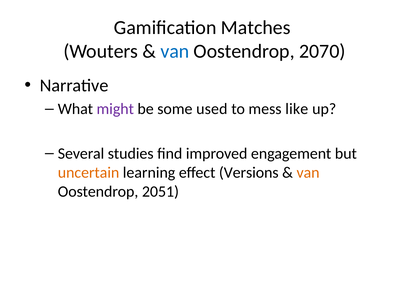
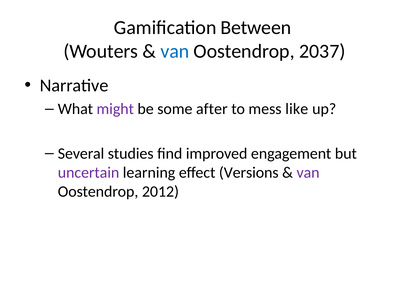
Matches: Matches -> Between
2070: 2070 -> 2037
used: used -> after
uncertain colour: orange -> purple
van at (308, 173) colour: orange -> purple
2051: 2051 -> 2012
